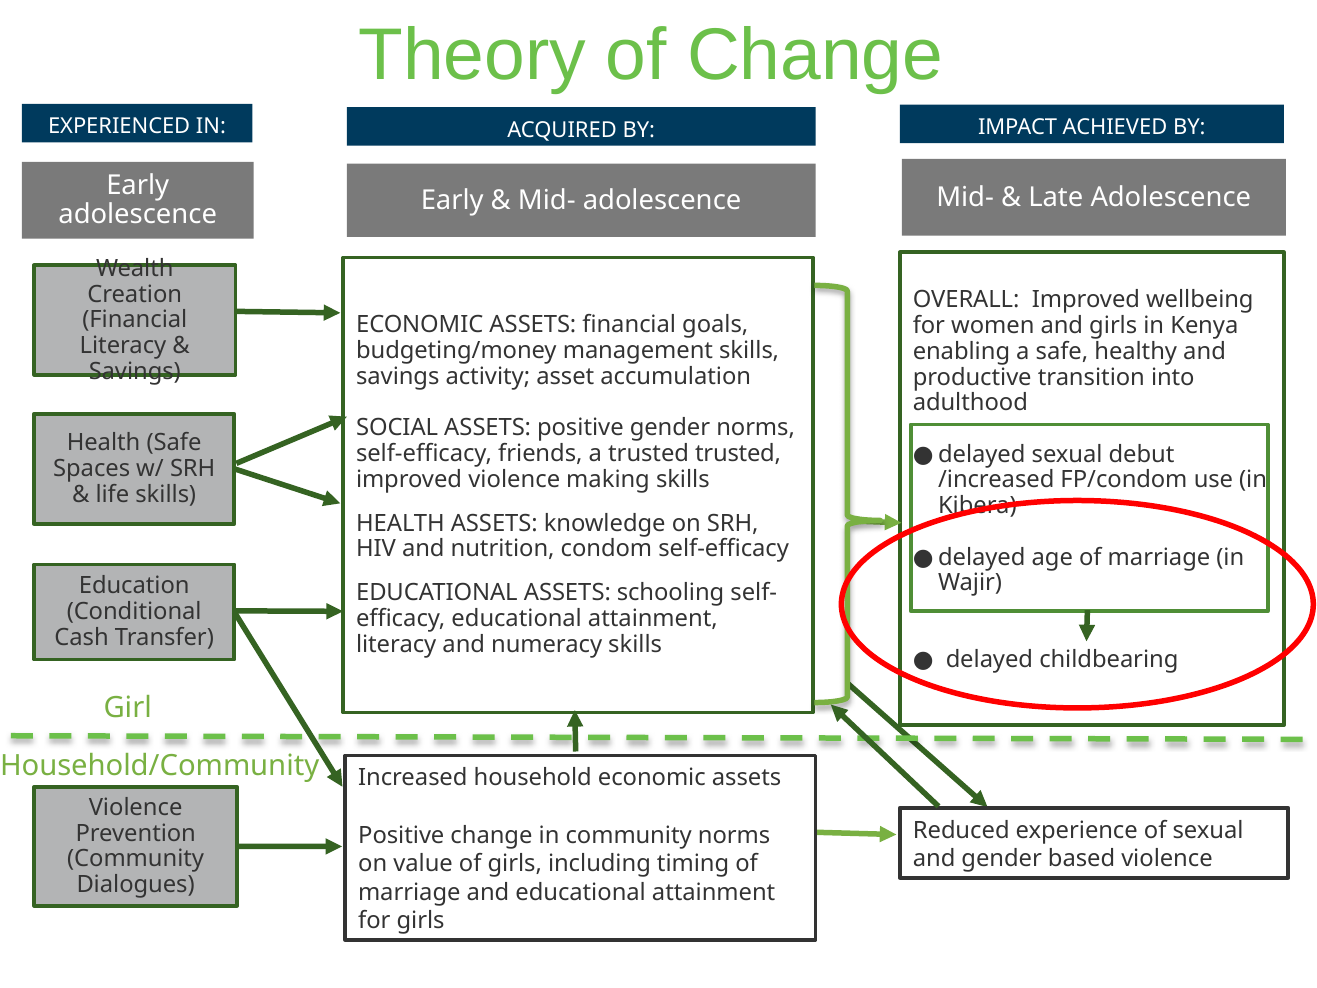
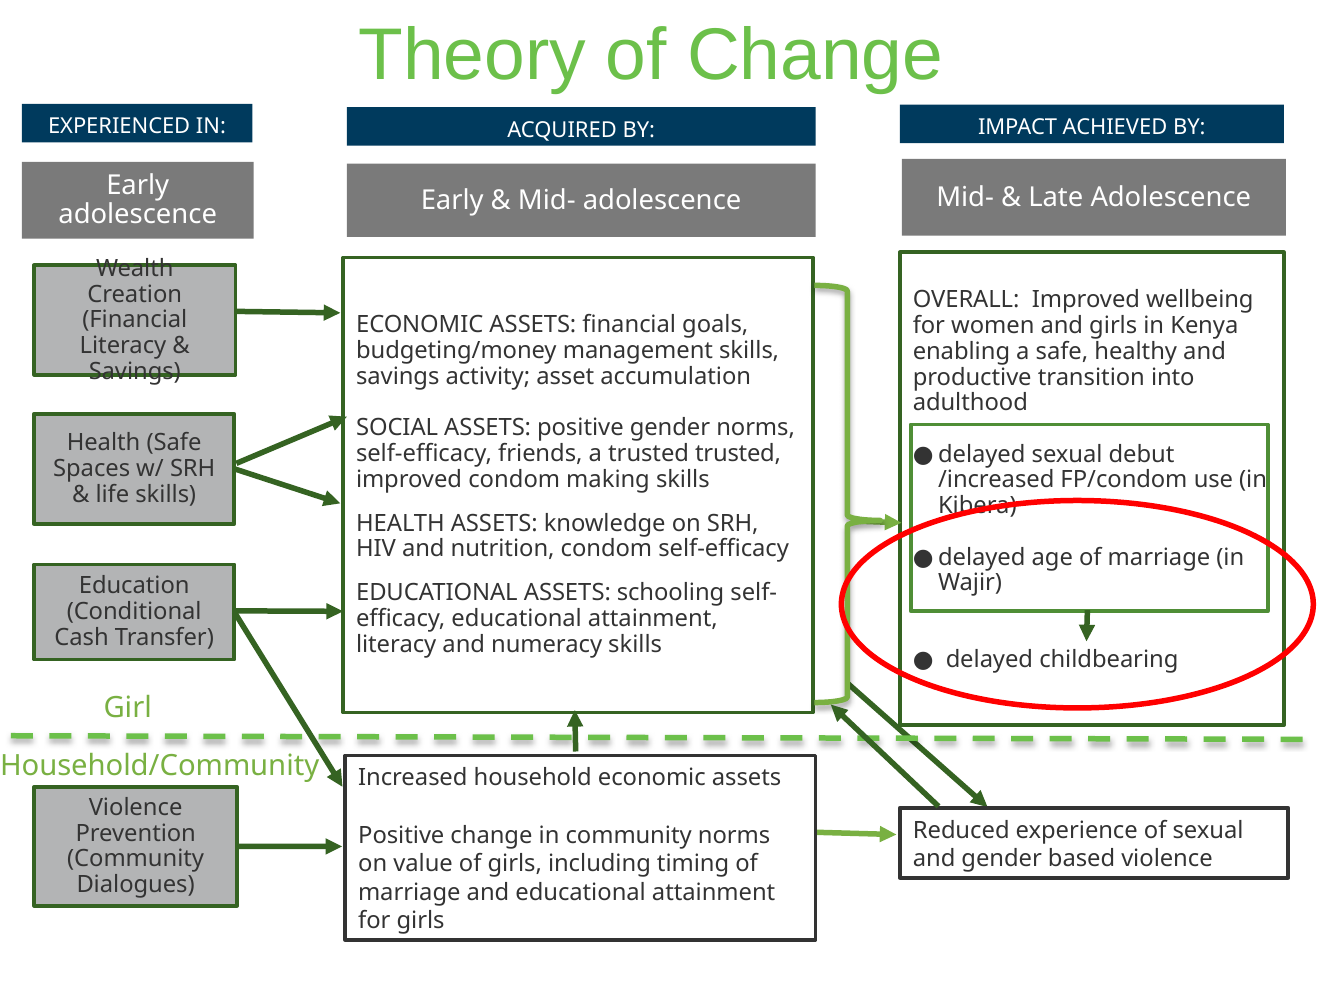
improved violence: violence -> condom
